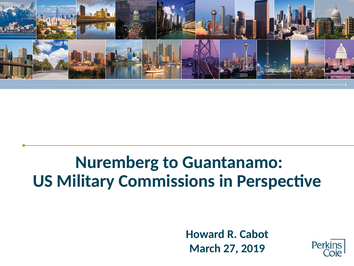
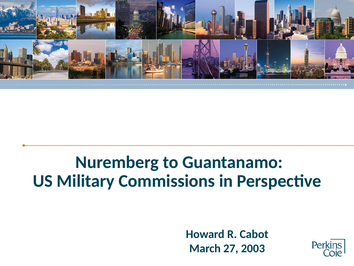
2019: 2019 -> 2003
